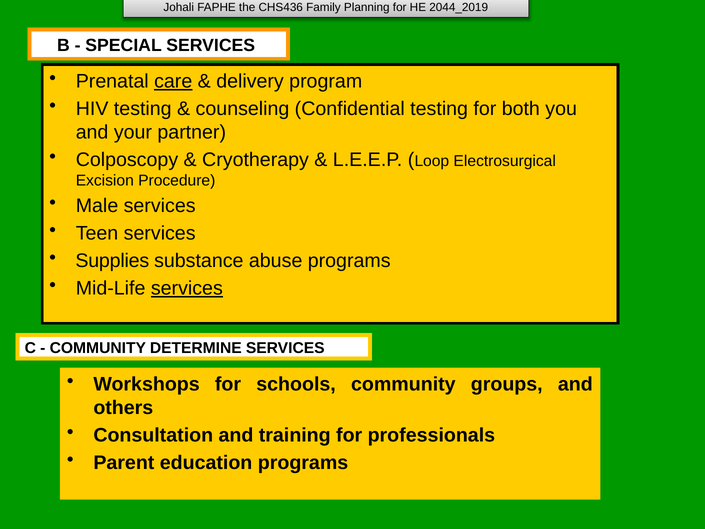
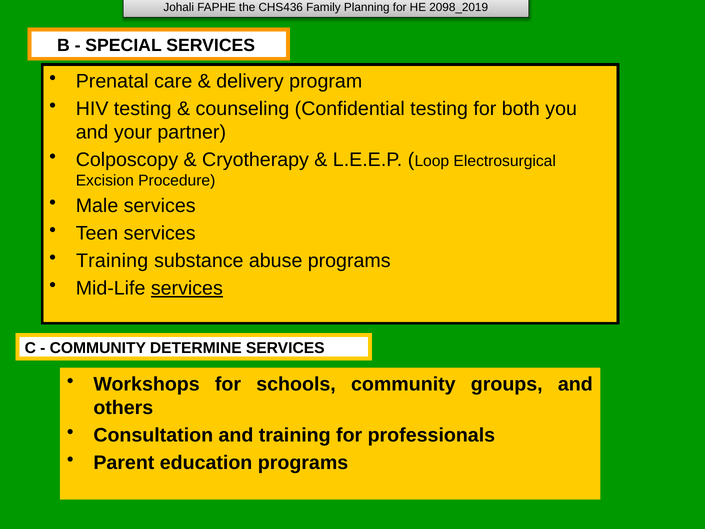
2044_2019: 2044_2019 -> 2098_2019
care underline: present -> none
Supplies at (112, 261): Supplies -> Training
